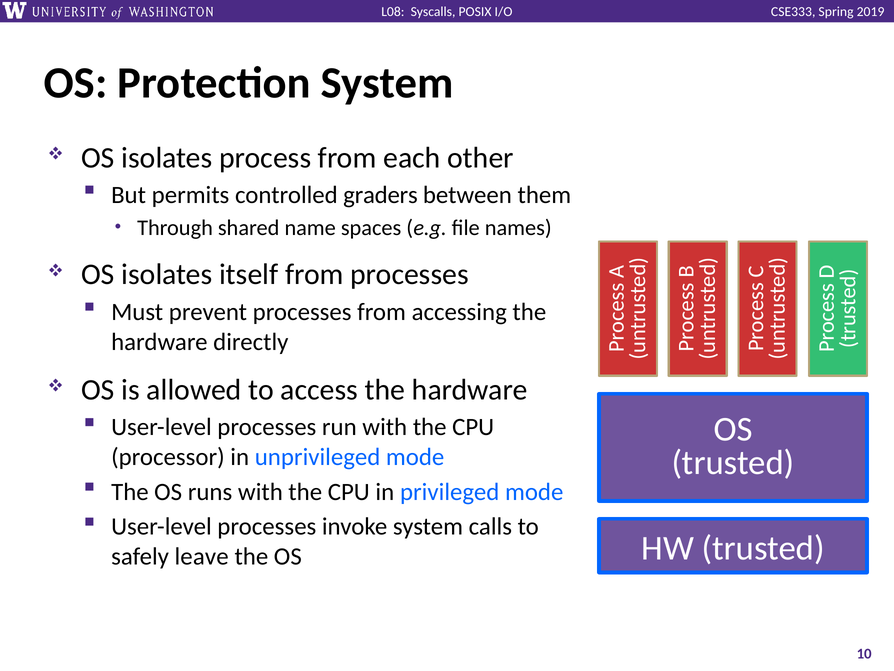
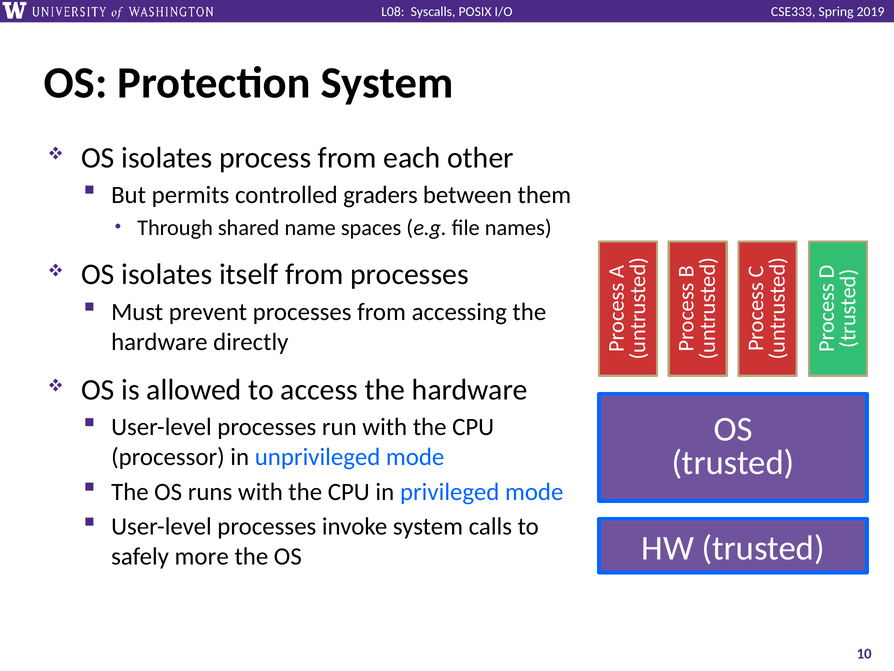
leave: leave -> more
